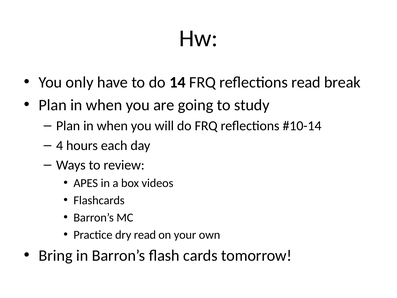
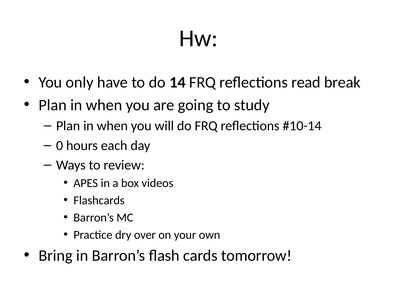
4: 4 -> 0
dry read: read -> over
